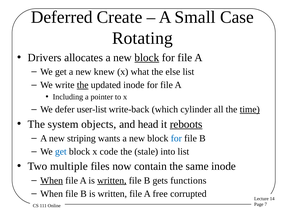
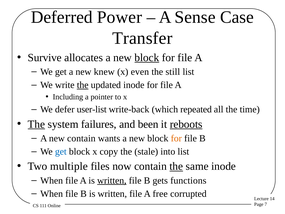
Create: Create -> Power
Small: Small -> Sense
Rotating: Rotating -> Transfer
Drivers: Drivers -> Survive
what: what -> even
else: else -> still
cylinder: cylinder -> repeated
time underline: present -> none
The at (36, 124) underline: none -> present
objects: objects -> failures
head: head -> been
new striping: striping -> contain
for at (176, 138) colour: blue -> orange
code: code -> copy
the at (176, 166) underline: none -> present
When at (52, 180) underline: present -> none
